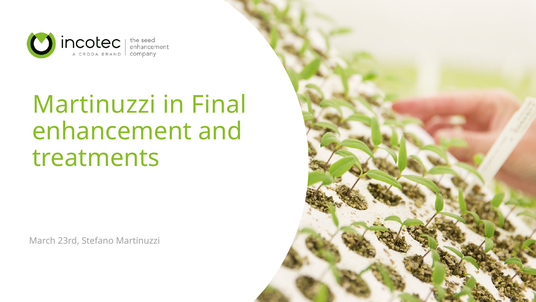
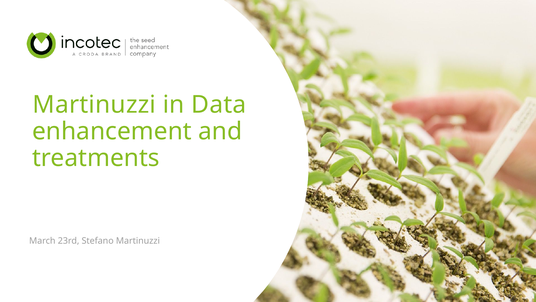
Final: Final -> Data
